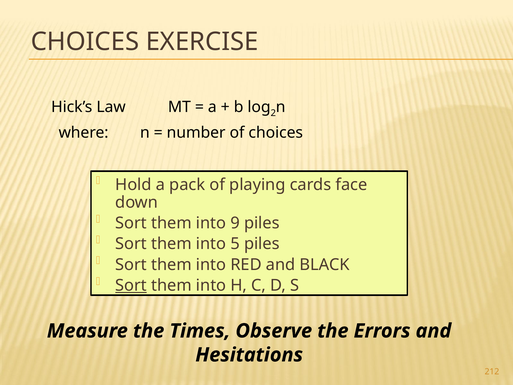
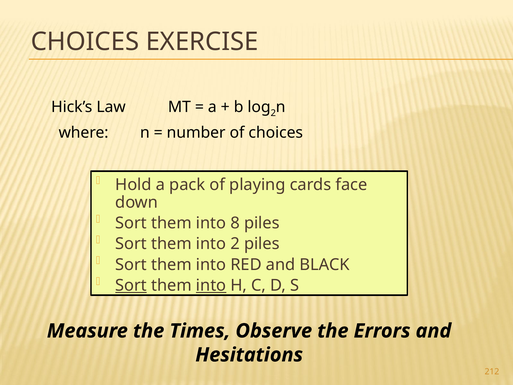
9: 9 -> 8
into 5: 5 -> 2
into at (211, 285) underline: none -> present
